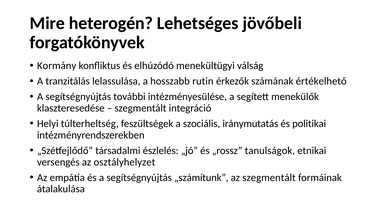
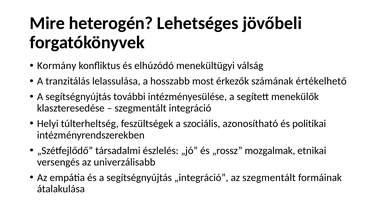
rutin: rutin -> most
iránymutatás: iránymutatás -> azonosítható
tanulságok: tanulságok -> mozgalmak
osztályhelyzet: osztályhelyzet -> univerzálisabb
„számítunk: „számítunk -> „integráció
